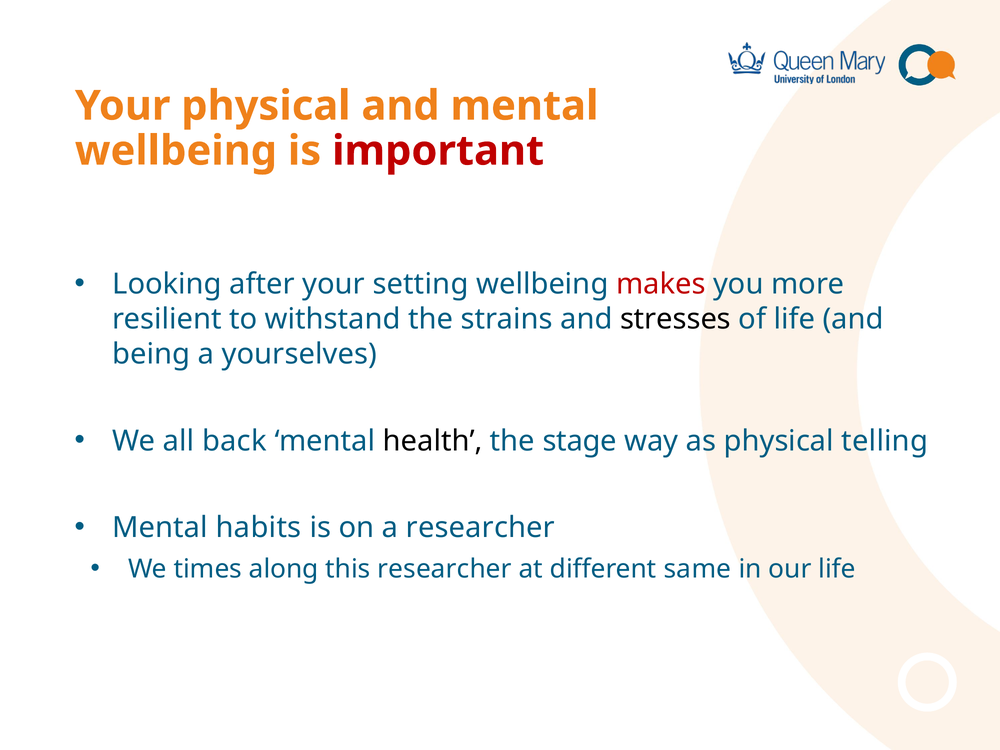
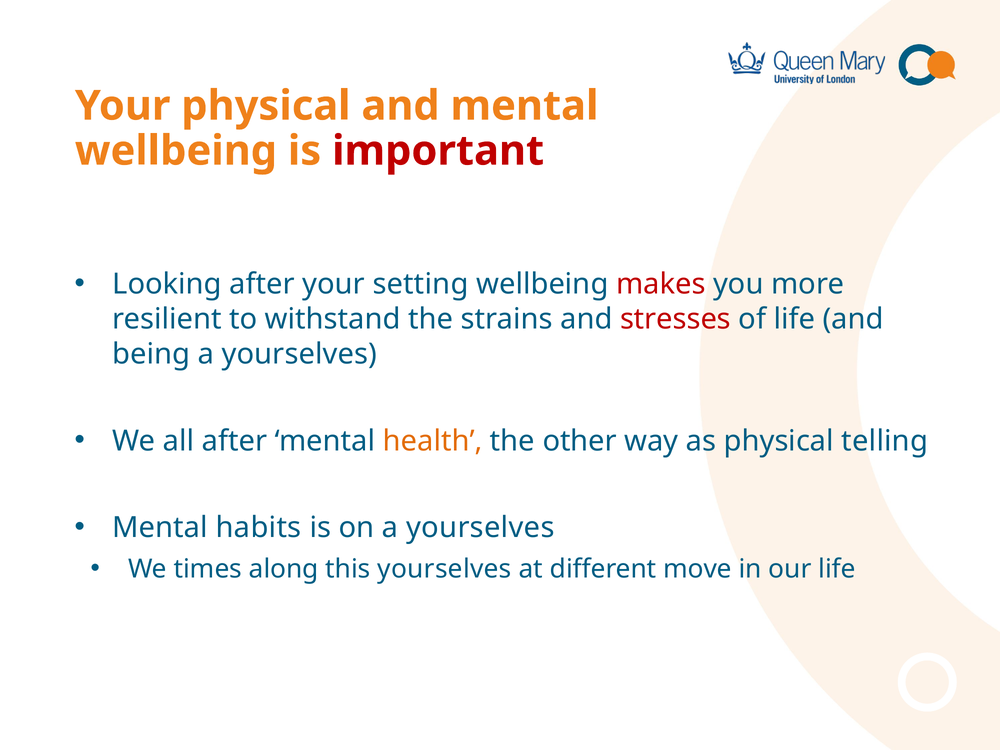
stresses colour: black -> red
all back: back -> after
health colour: black -> orange
stage: stage -> other
on a researcher: researcher -> yourselves
this researcher: researcher -> yourselves
same: same -> move
